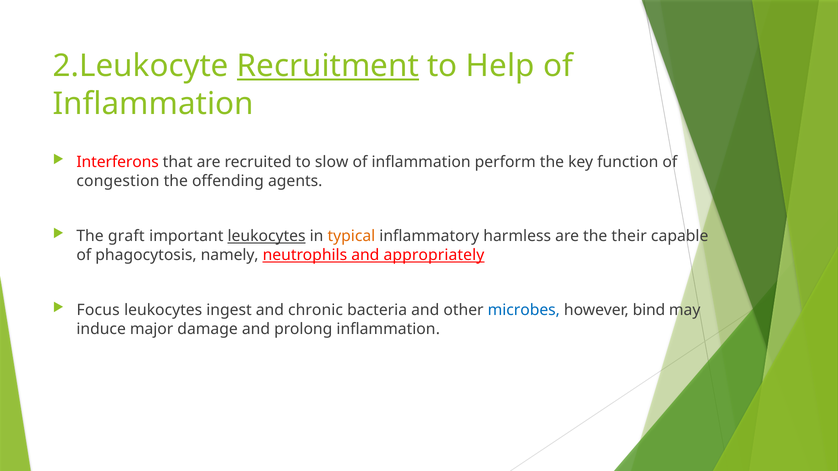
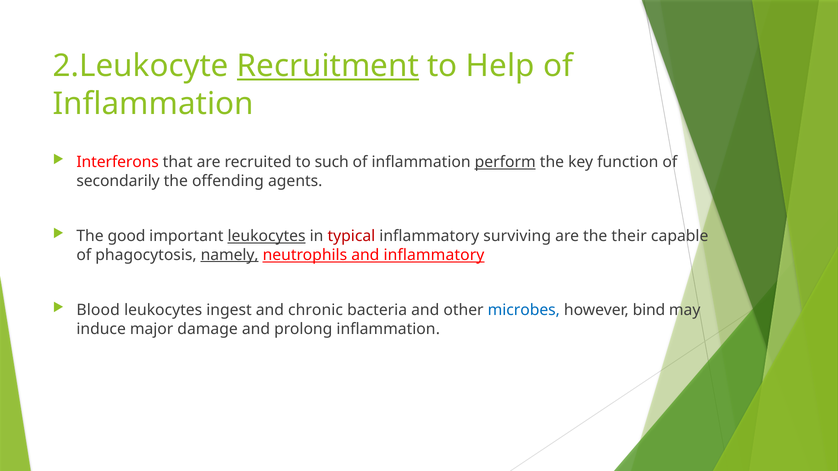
slow: slow -> such
perform underline: none -> present
congestion: congestion -> secondarily
graft: graft -> good
typical colour: orange -> red
harmless: harmless -> surviving
namely underline: none -> present
and appropriately: appropriately -> inflammatory
Focus: Focus -> Blood
